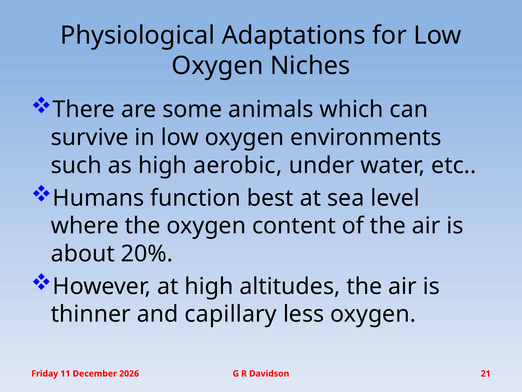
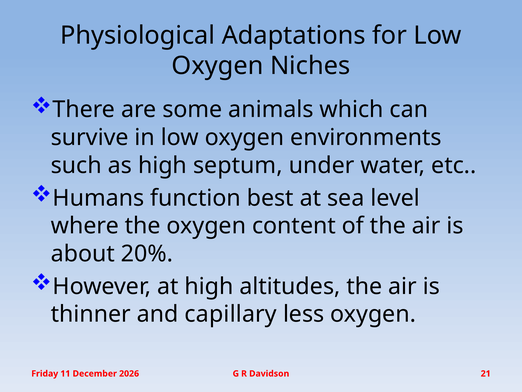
aerobic: aerobic -> septum
